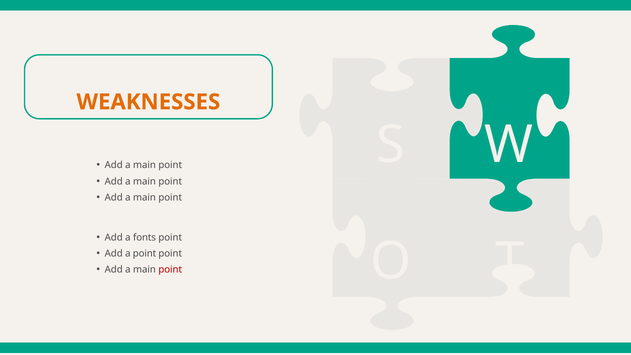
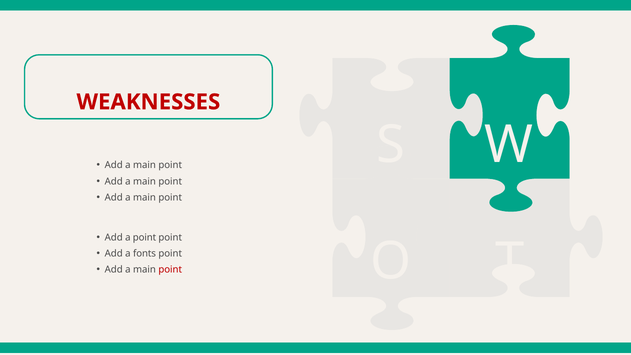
WEAKNESSES colour: orange -> red
a fonts: fonts -> point
a point: point -> fonts
